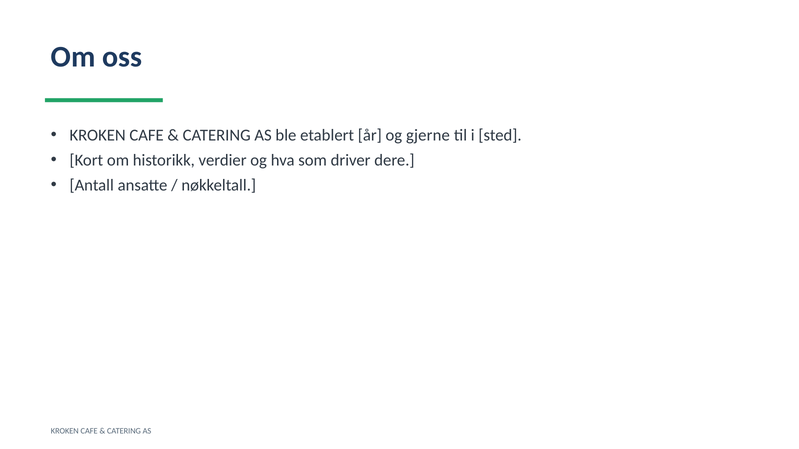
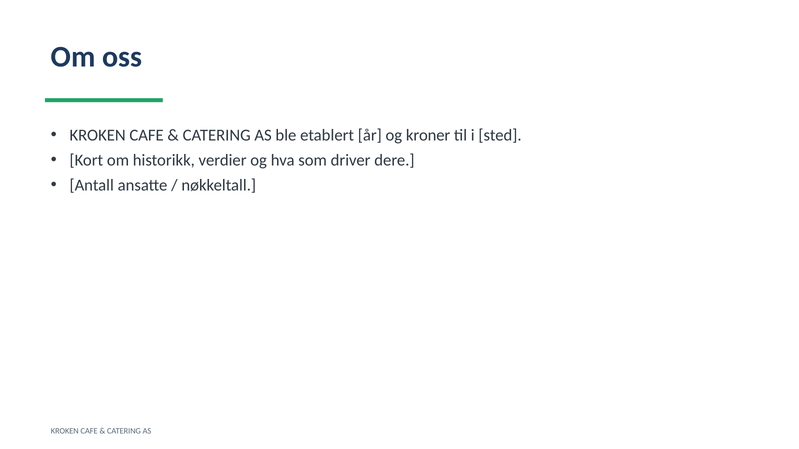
gjerne: gjerne -> kroner
